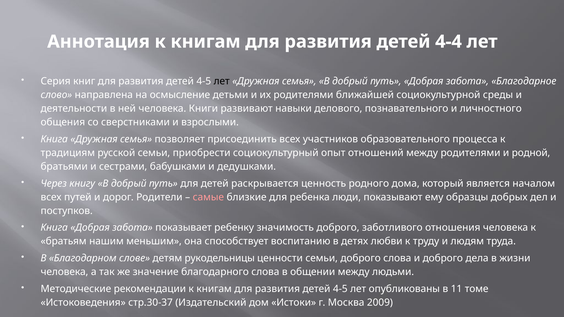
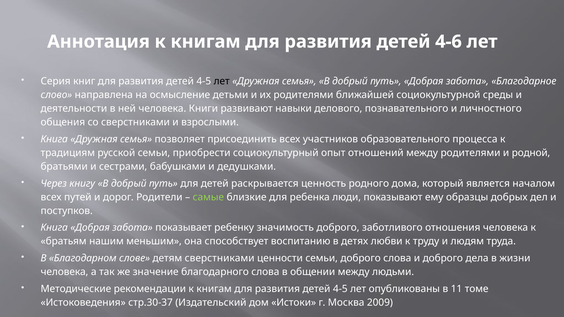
4-4: 4-4 -> 4-6
самые colour: pink -> light green
детям рукодельницы: рукодельницы -> сверстниками
